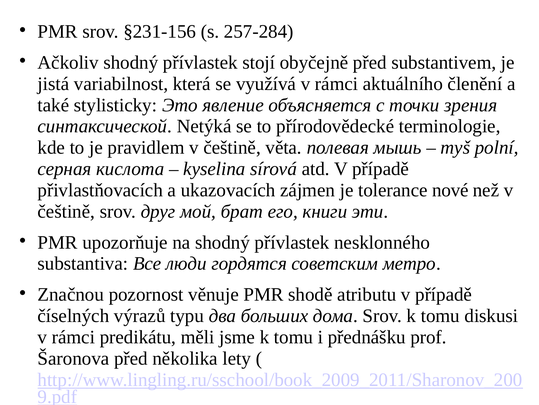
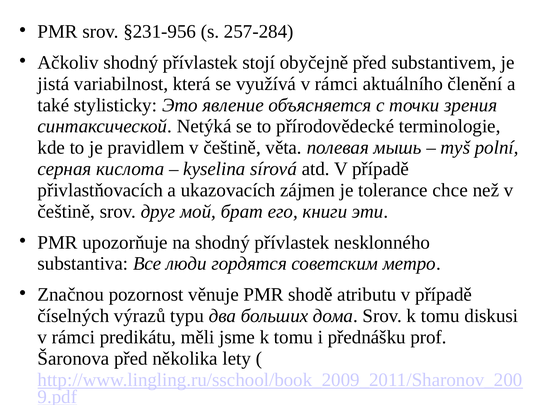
§231-156: §231-156 -> §231-956
nové: nové -> chce
